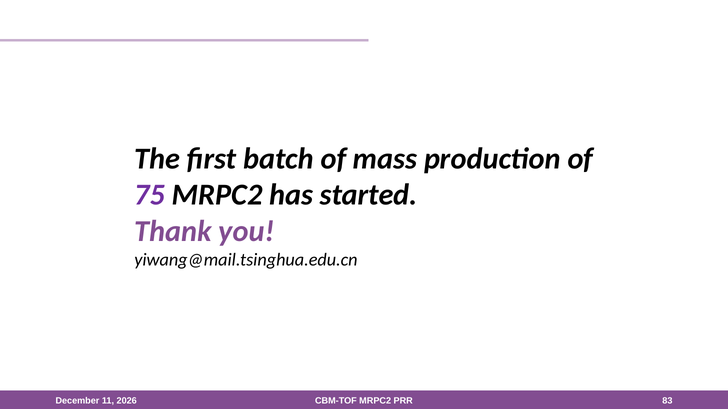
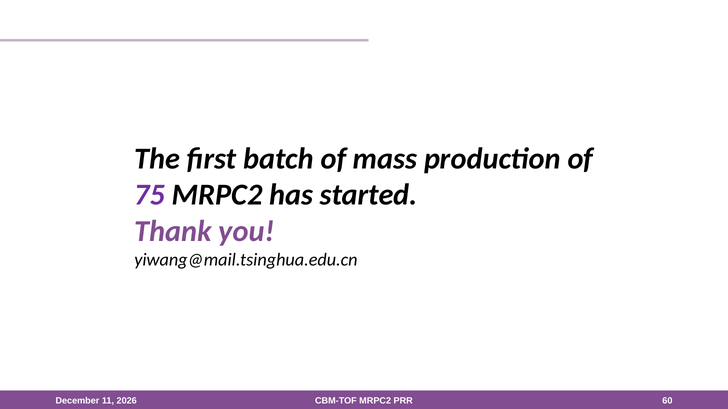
83: 83 -> 60
